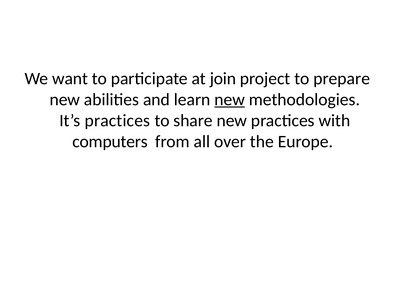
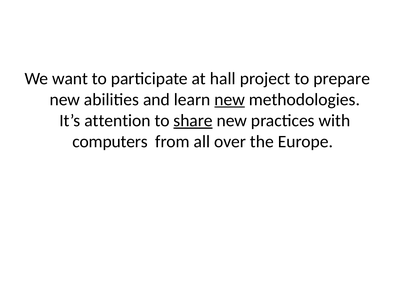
join: join -> hall
It’s practices: practices -> attention
share underline: none -> present
